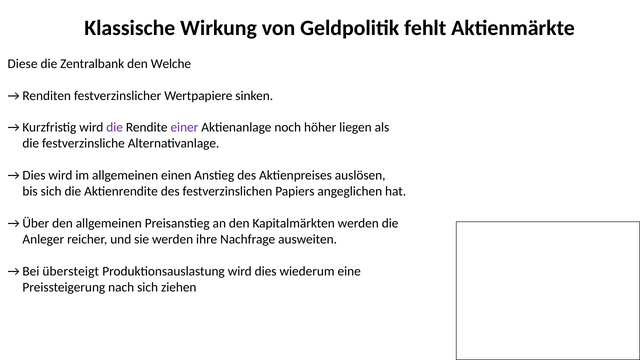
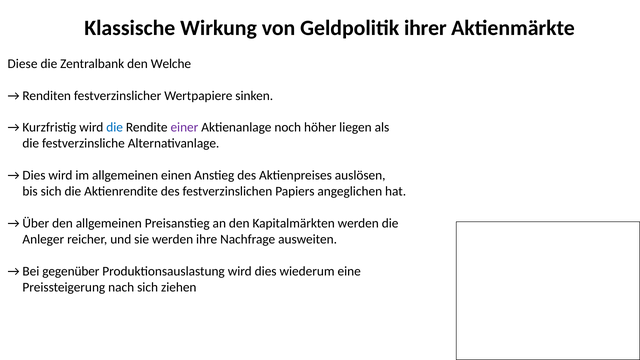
fehlt: fehlt -> ihrer
die at (115, 128) colour: purple -> blue
übersteigt: übersteigt -> gegenüber
